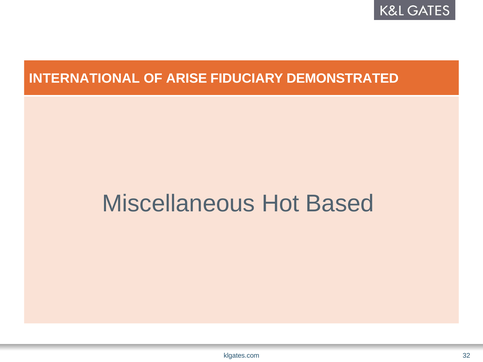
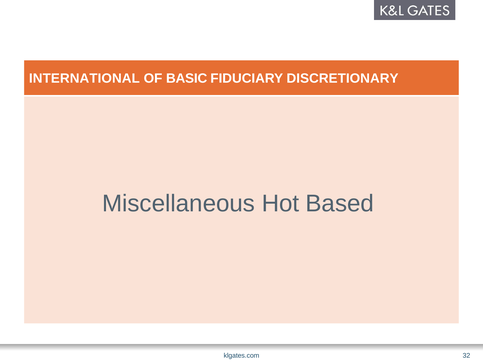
ARISE: ARISE -> BASIC
DEMONSTRATED: DEMONSTRATED -> DISCRETIONARY
